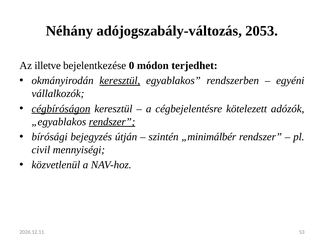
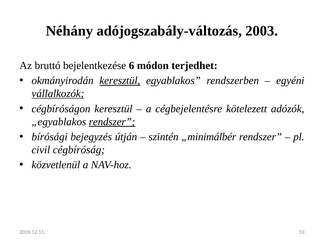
2053: 2053 -> 2003
illetve: illetve -> bruttó
0: 0 -> 6
vállalkozók underline: none -> present
cégbíróságon underline: present -> none
mennyiségi: mennyiségi -> cégbíróság
